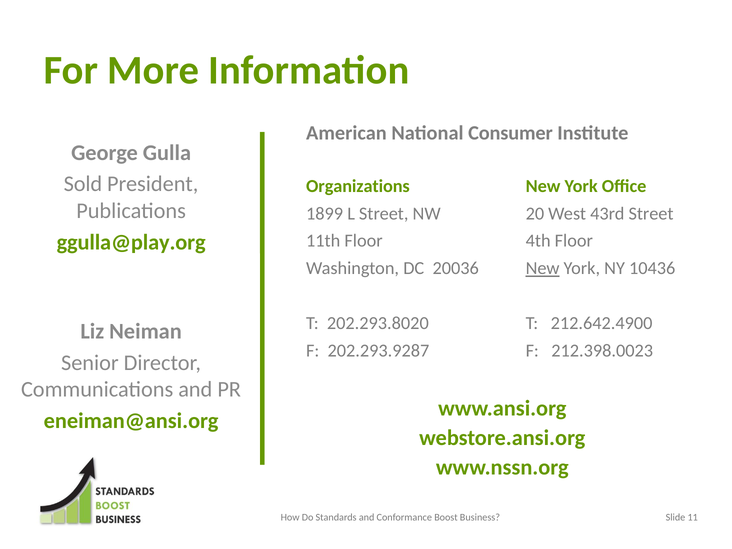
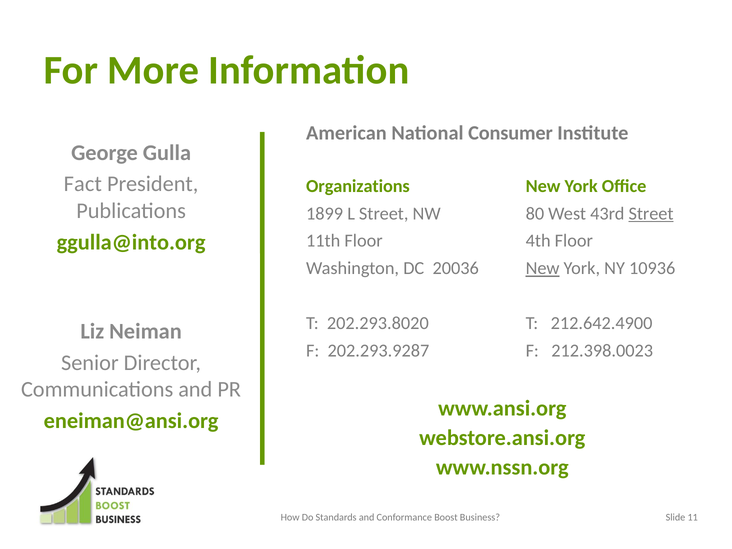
Sold: Sold -> Fact
20: 20 -> 80
Street at (651, 213) underline: none -> present
ggulla@play.org: ggulla@play.org -> ggulla@into.org
10436: 10436 -> 10936
